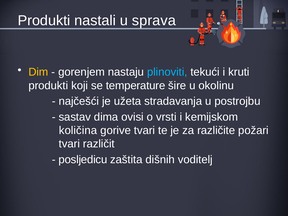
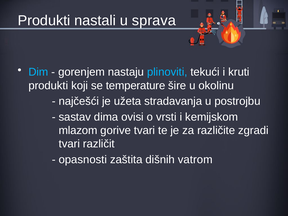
Dim colour: yellow -> light blue
količina: količina -> mlazom
požari: požari -> zgradi
posljedicu: posljedicu -> opasnosti
voditelj: voditelj -> vatrom
